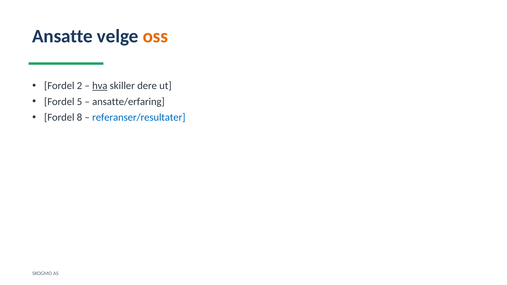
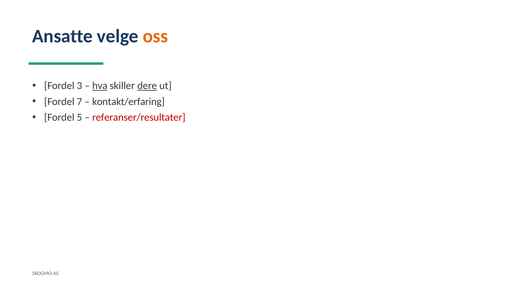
2: 2 -> 3
dere underline: none -> present
5: 5 -> 7
ansatte/erfaring: ansatte/erfaring -> kontakt/erfaring
8: 8 -> 5
referanser/resultater colour: blue -> red
